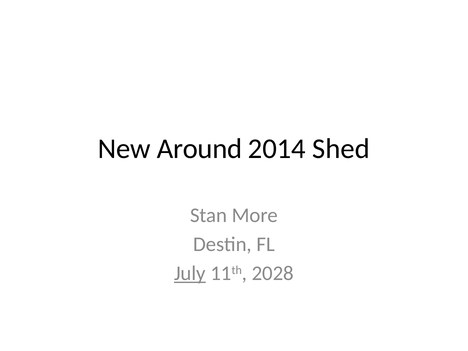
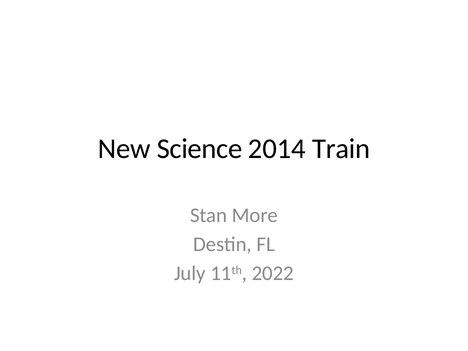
Around: Around -> Science
Shed: Shed -> Train
July underline: present -> none
2028: 2028 -> 2022
